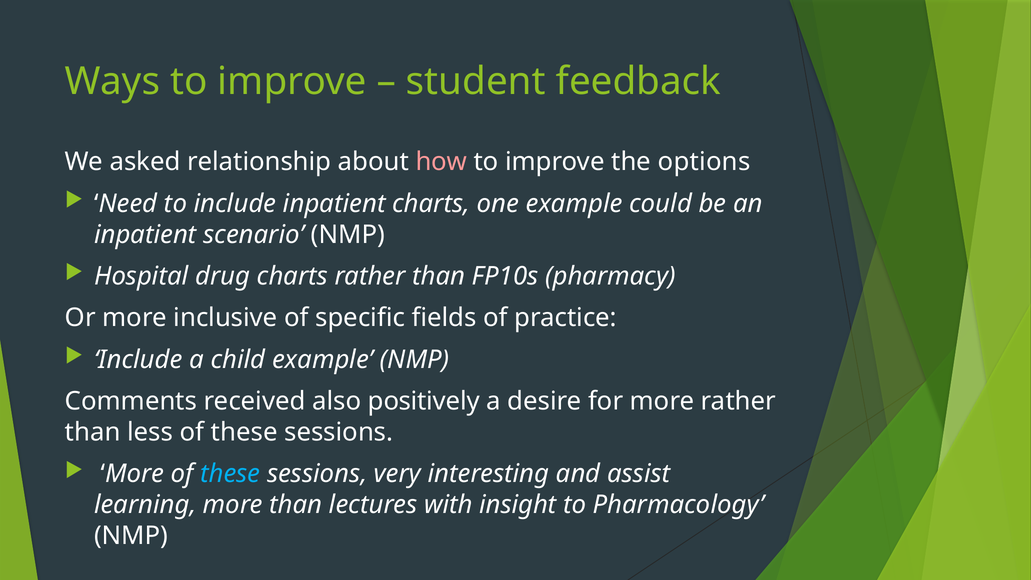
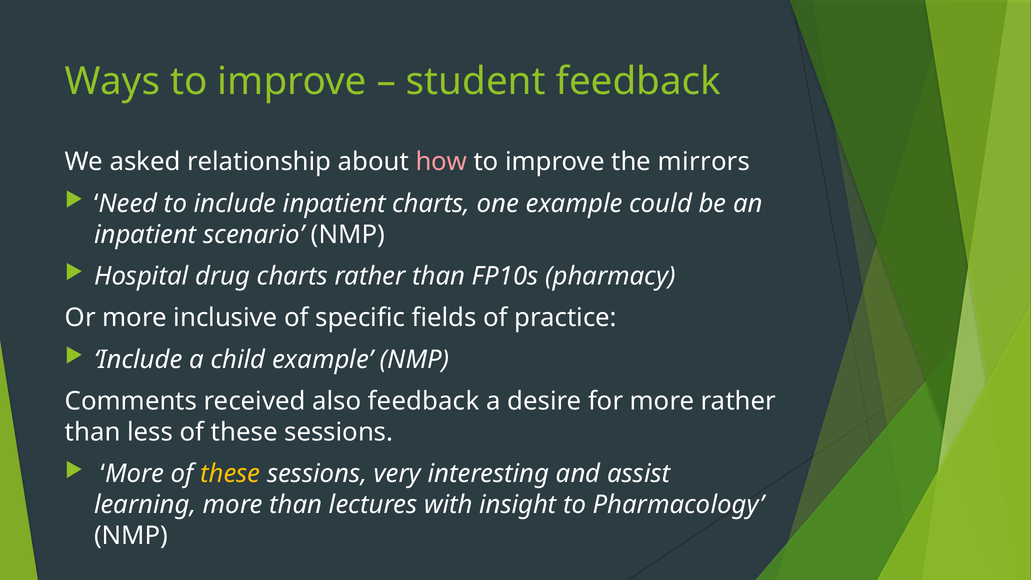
options: options -> mirrors
also positively: positively -> feedback
these at (230, 474) colour: light blue -> yellow
